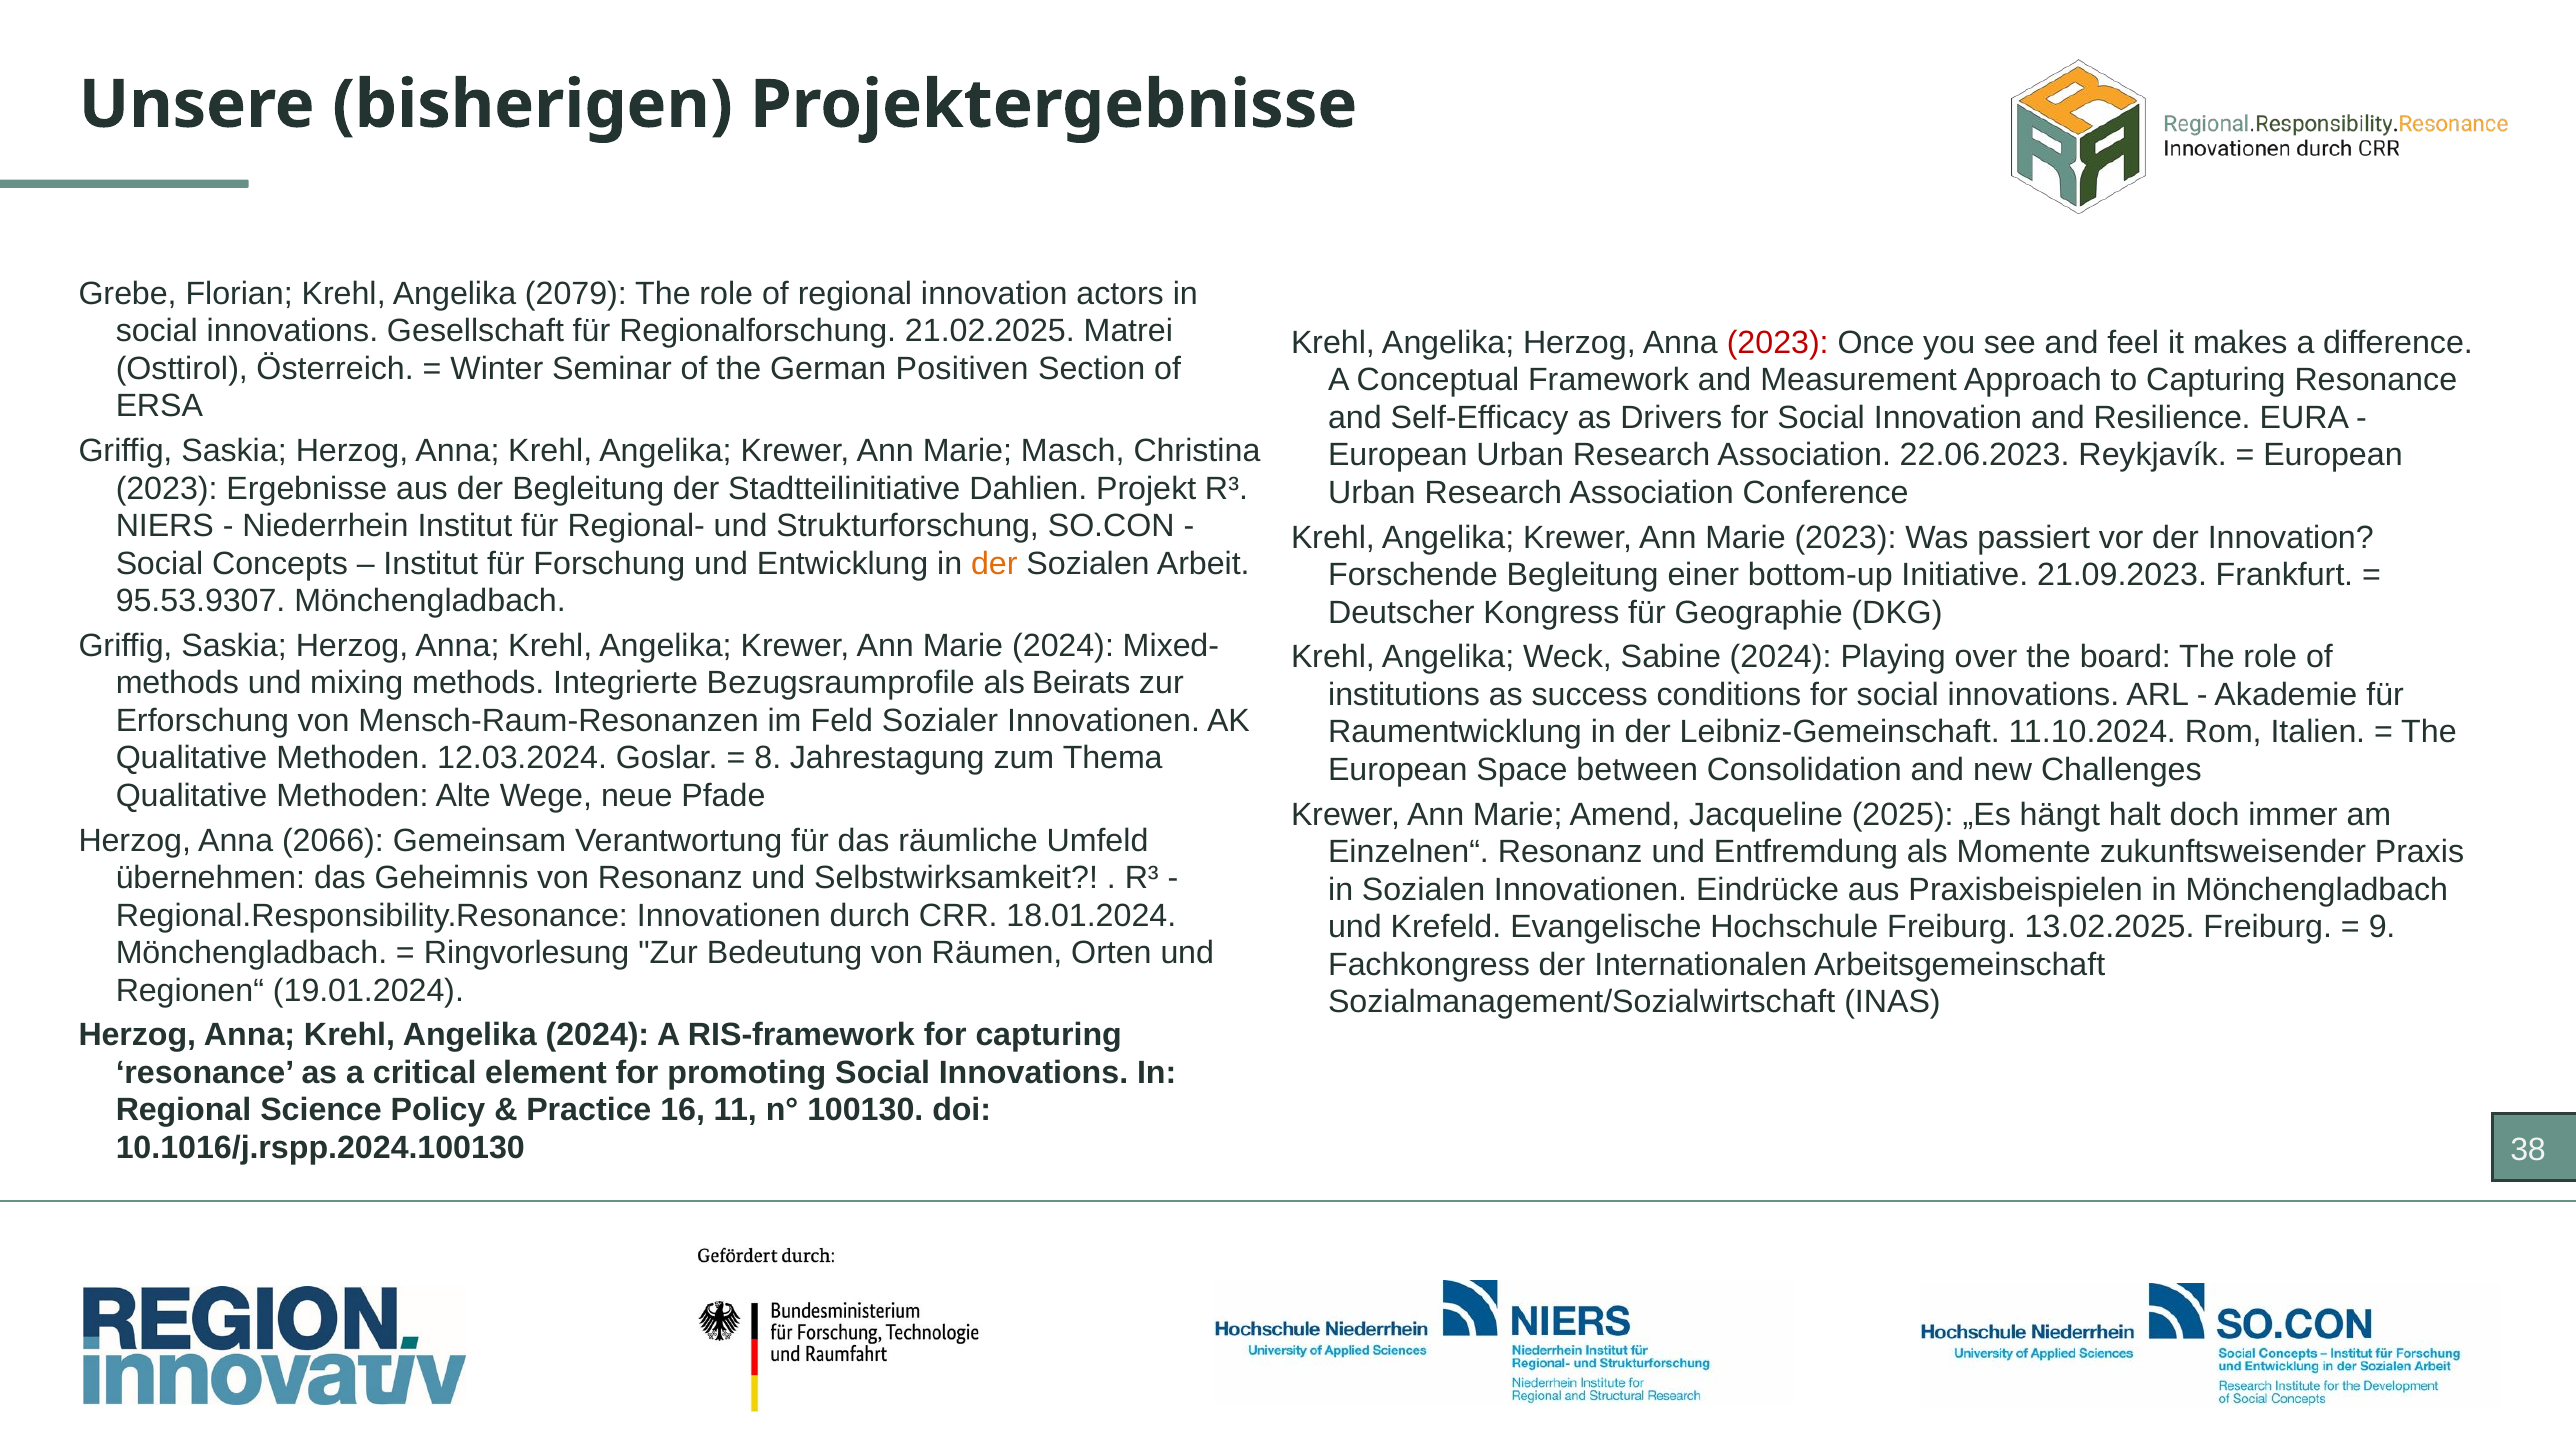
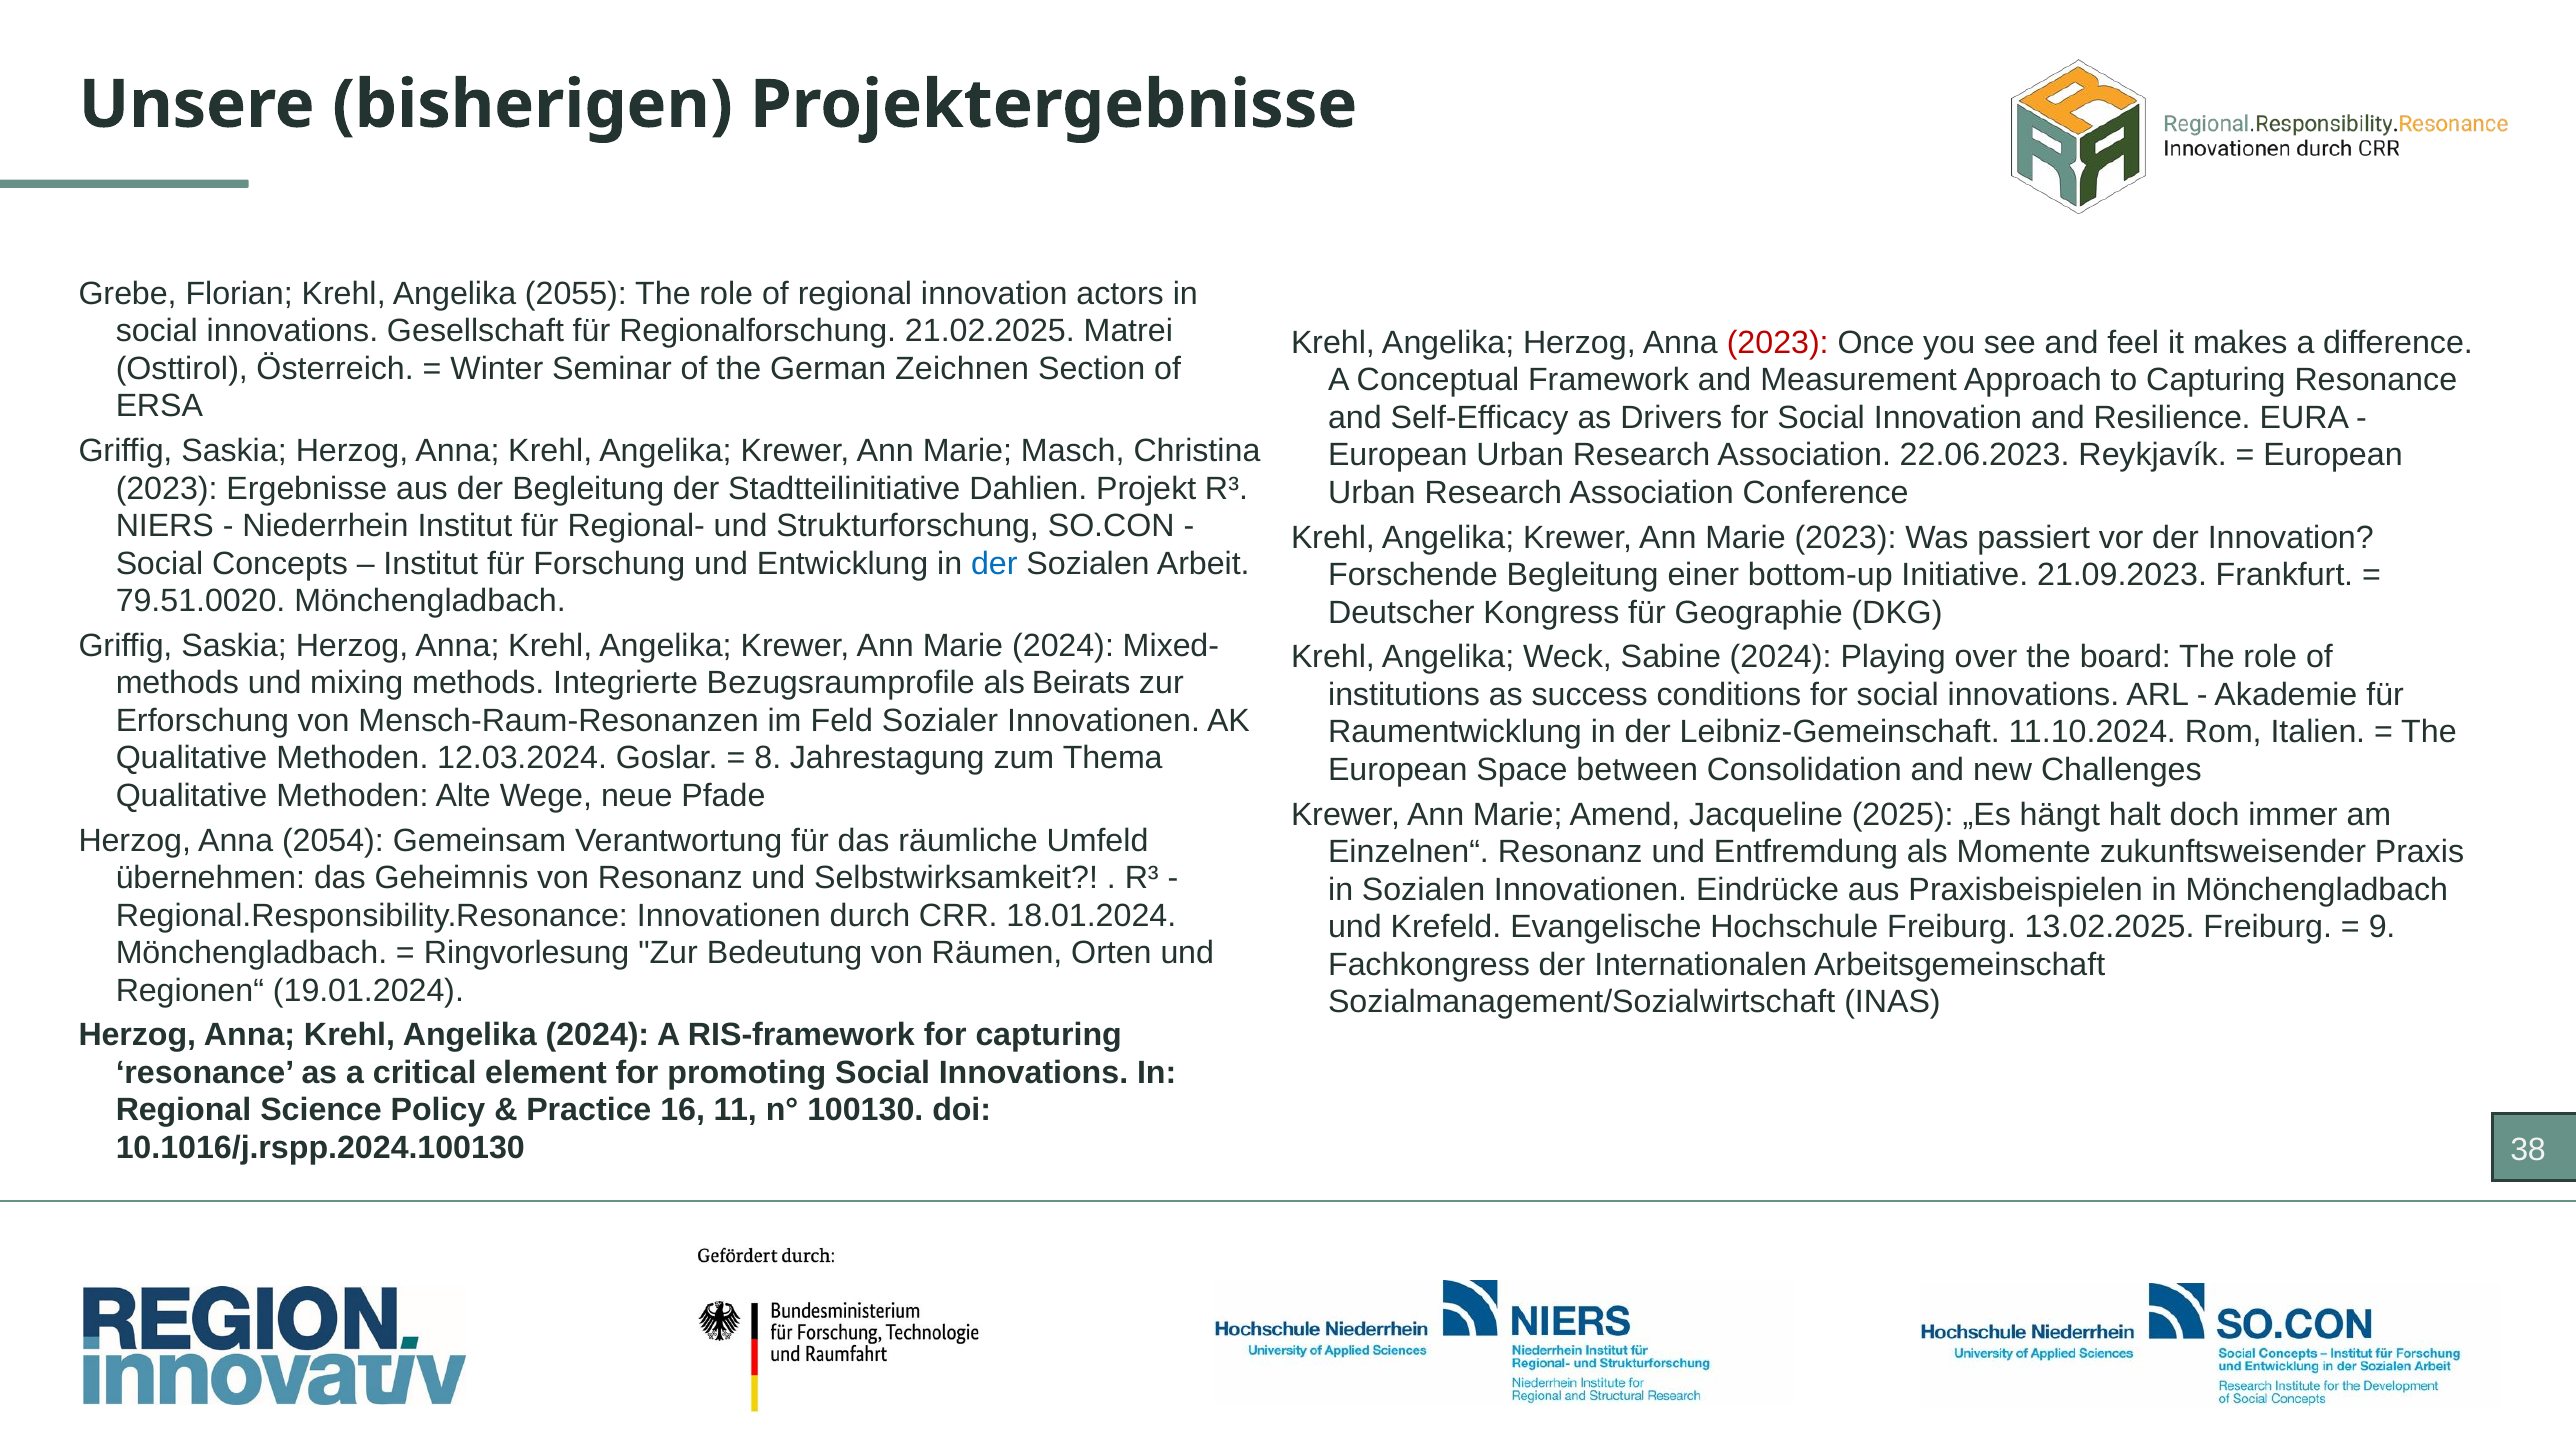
2079: 2079 -> 2055
Positiven: Positiven -> Zeichnen
der at (994, 564) colour: orange -> blue
95.53.9307: 95.53.9307 -> 79.51.0020
2066: 2066 -> 2054
